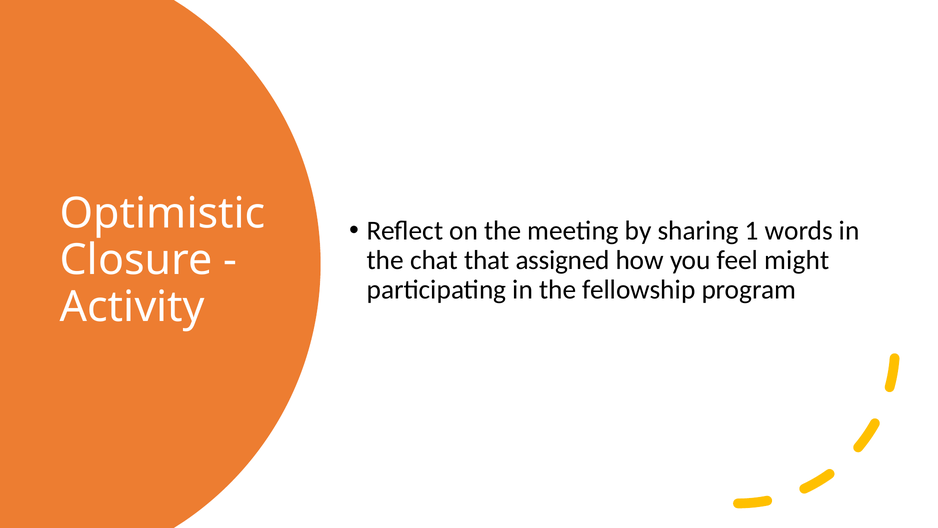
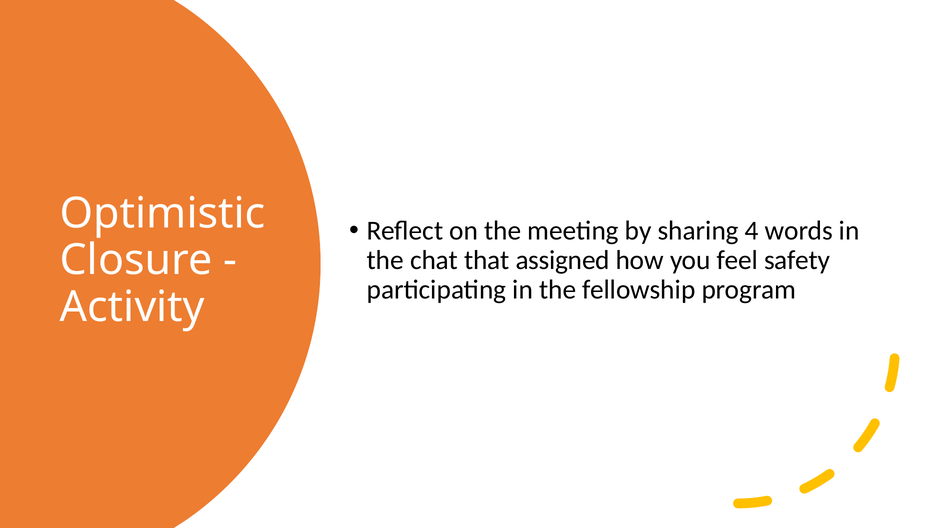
1: 1 -> 4
might: might -> safety
